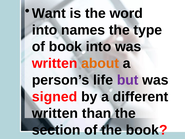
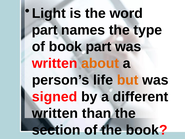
Want: Want -> Light
into at (45, 30): into -> part
book into: into -> part
but colour: purple -> orange
